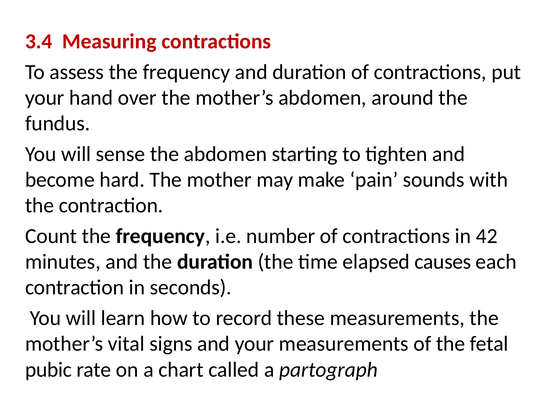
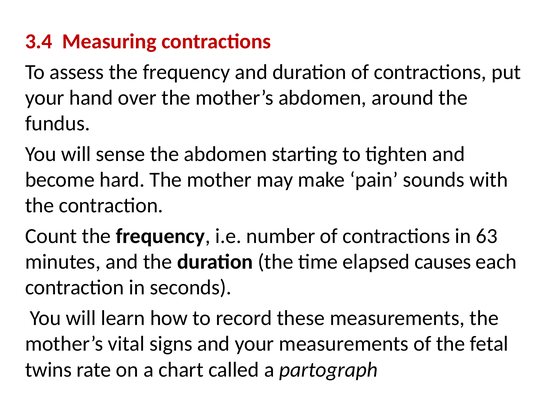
42: 42 -> 63
pubic: pubic -> twins
